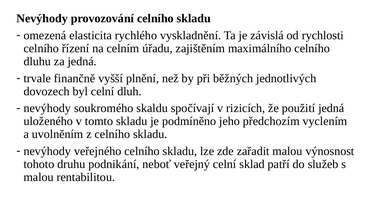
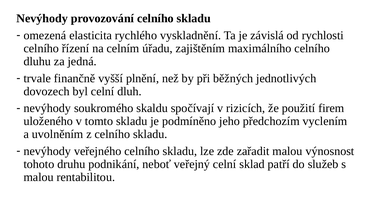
použití jedná: jedná -> firem
